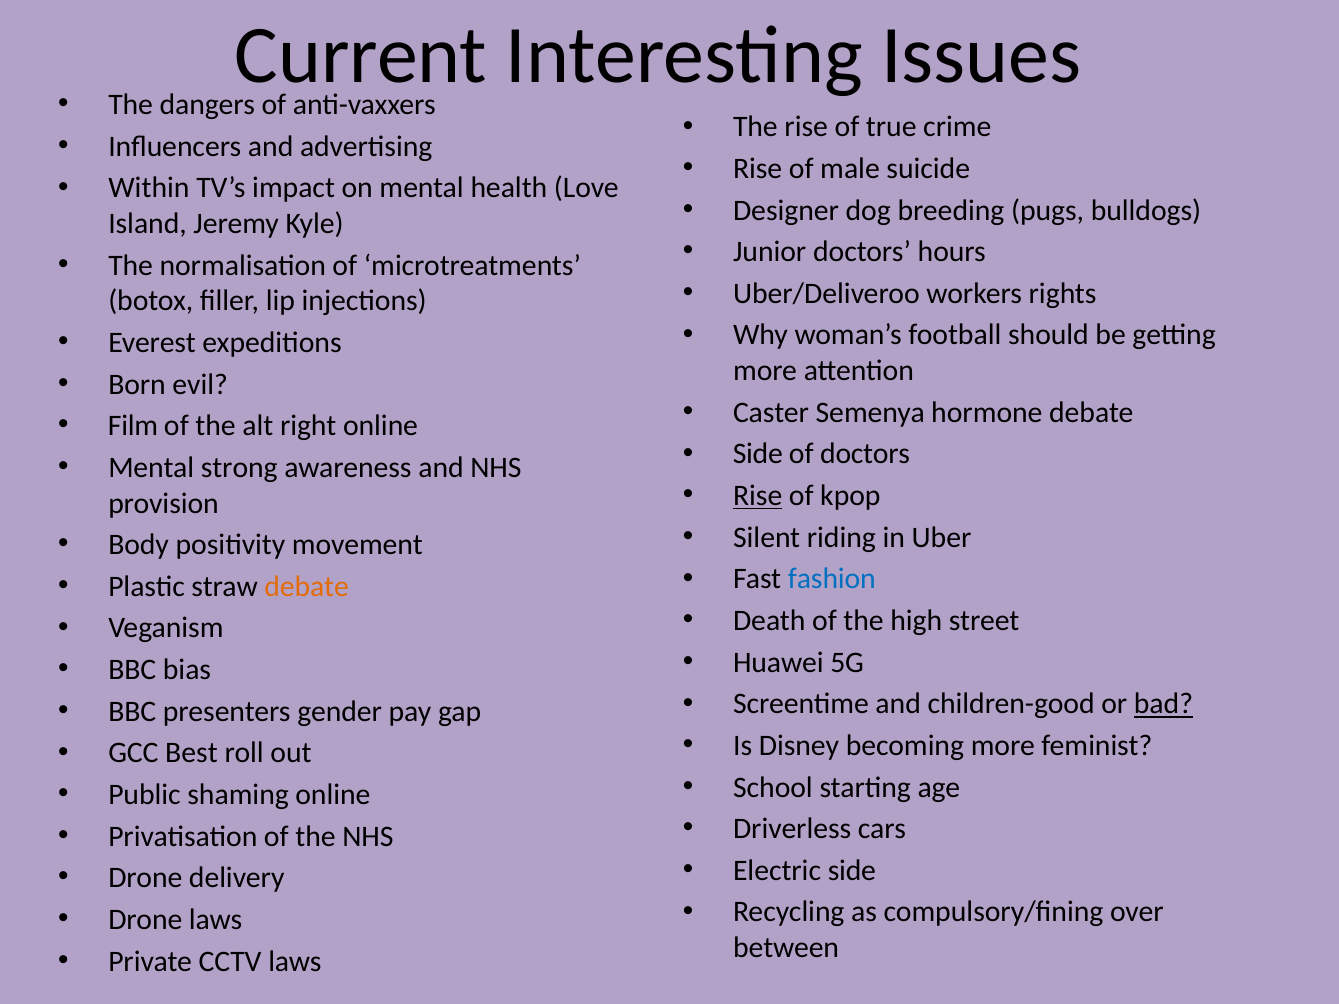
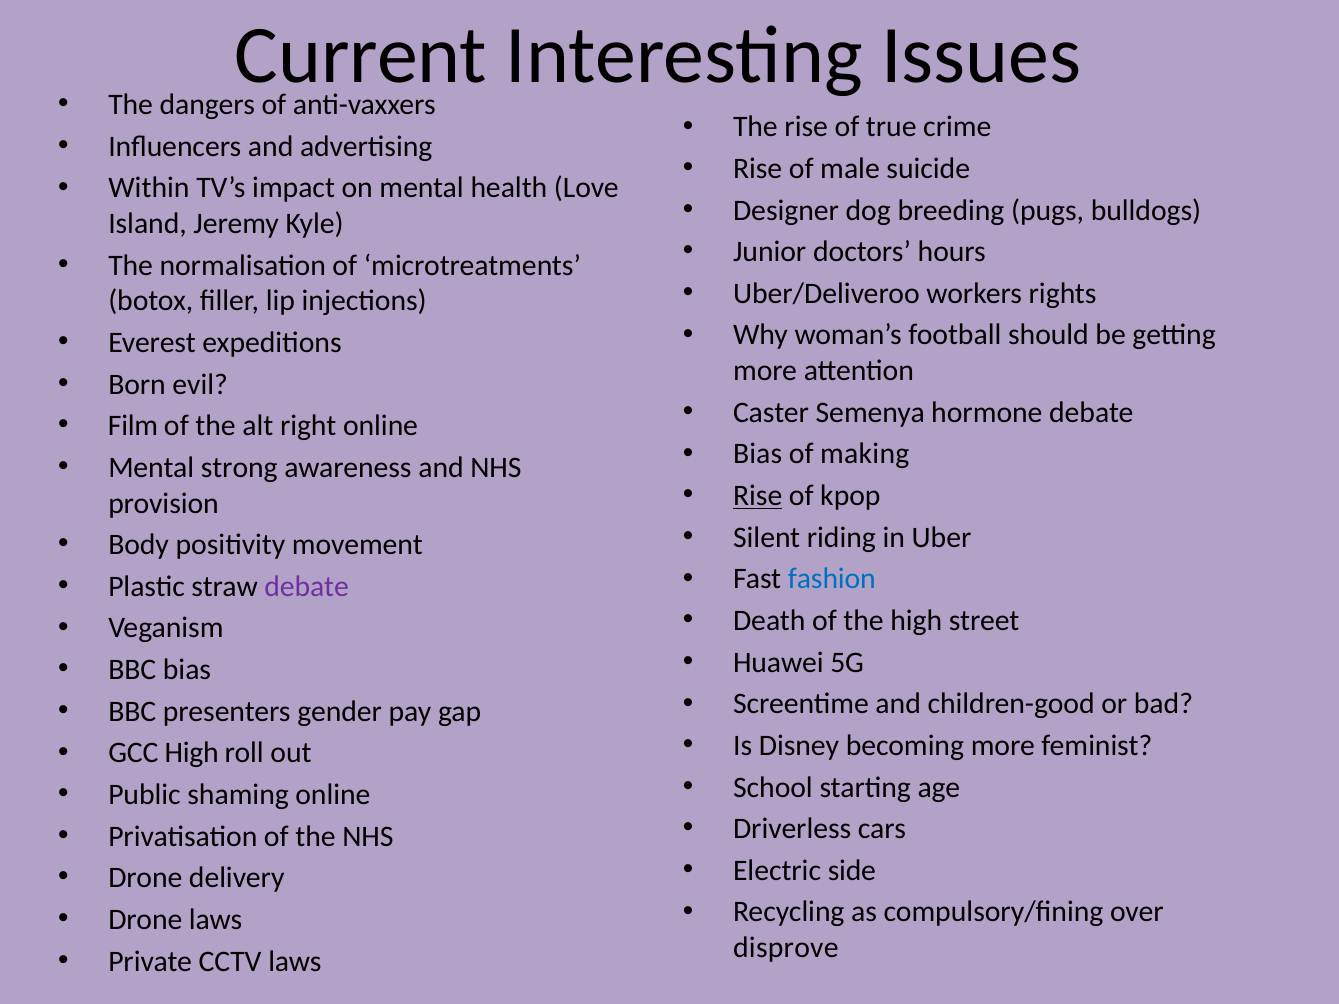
Side at (758, 454): Side -> Bias
of doctors: doctors -> making
debate at (307, 587) colour: orange -> purple
bad underline: present -> none
GCC Best: Best -> High
between: between -> disprove
